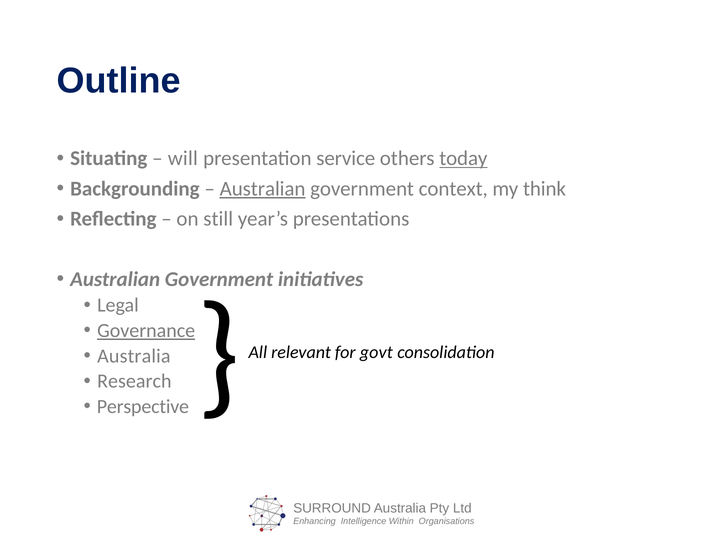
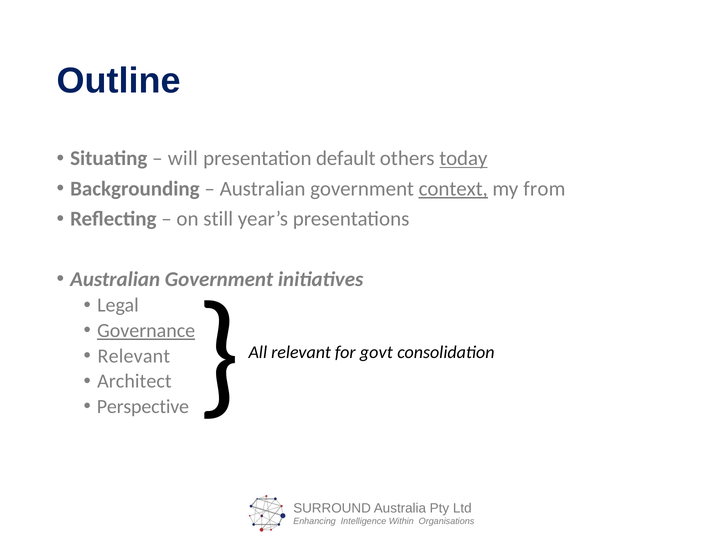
service: service -> default
Australian at (263, 189) underline: present -> none
context underline: none -> present
think: think -> from
Australia at (134, 356): Australia -> Relevant
Research: Research -> Architect
